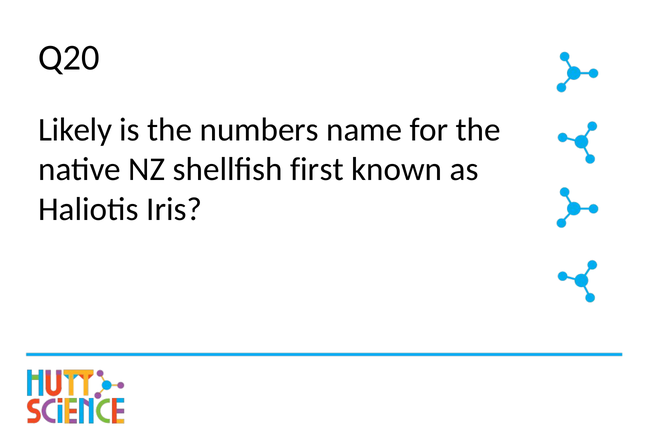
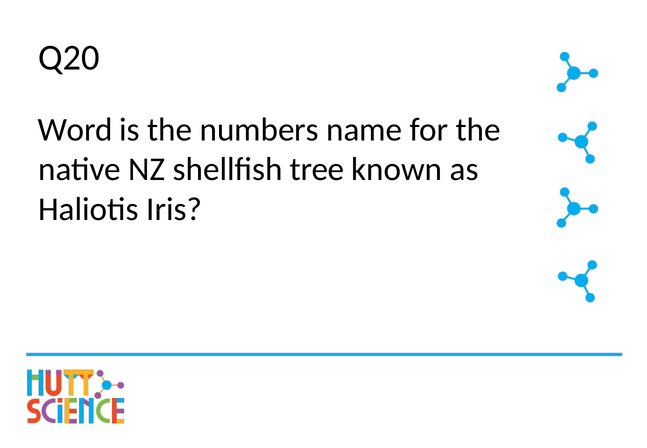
Likely: Likely -> Word
first: first -> tree
